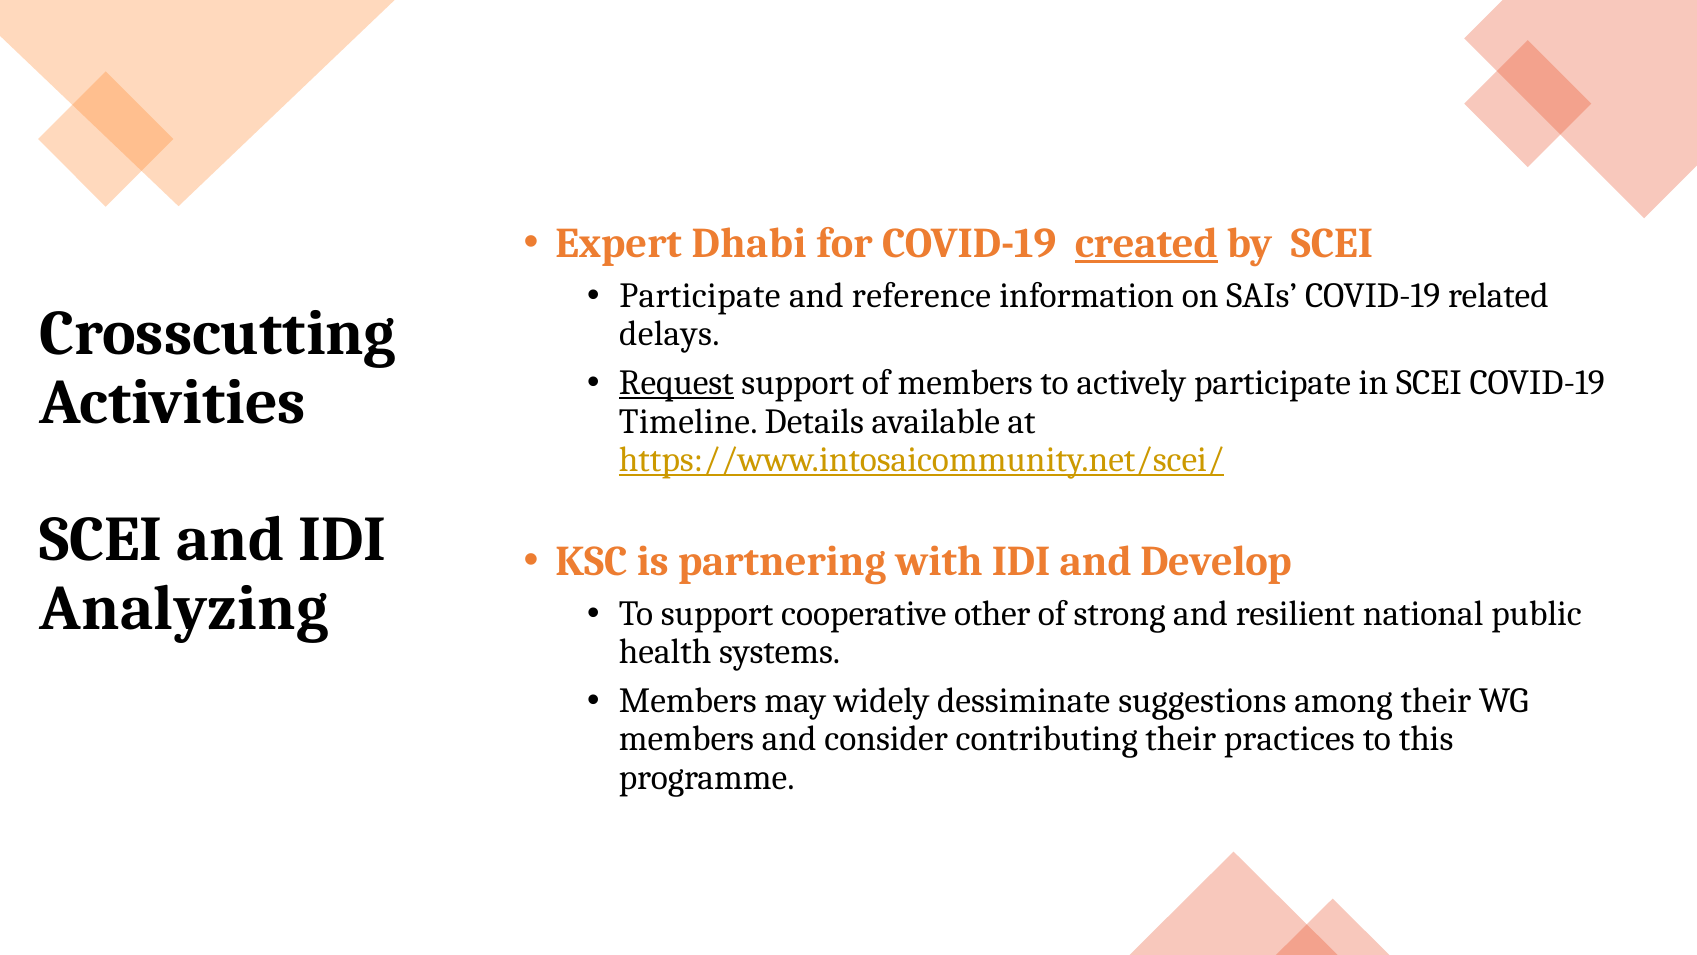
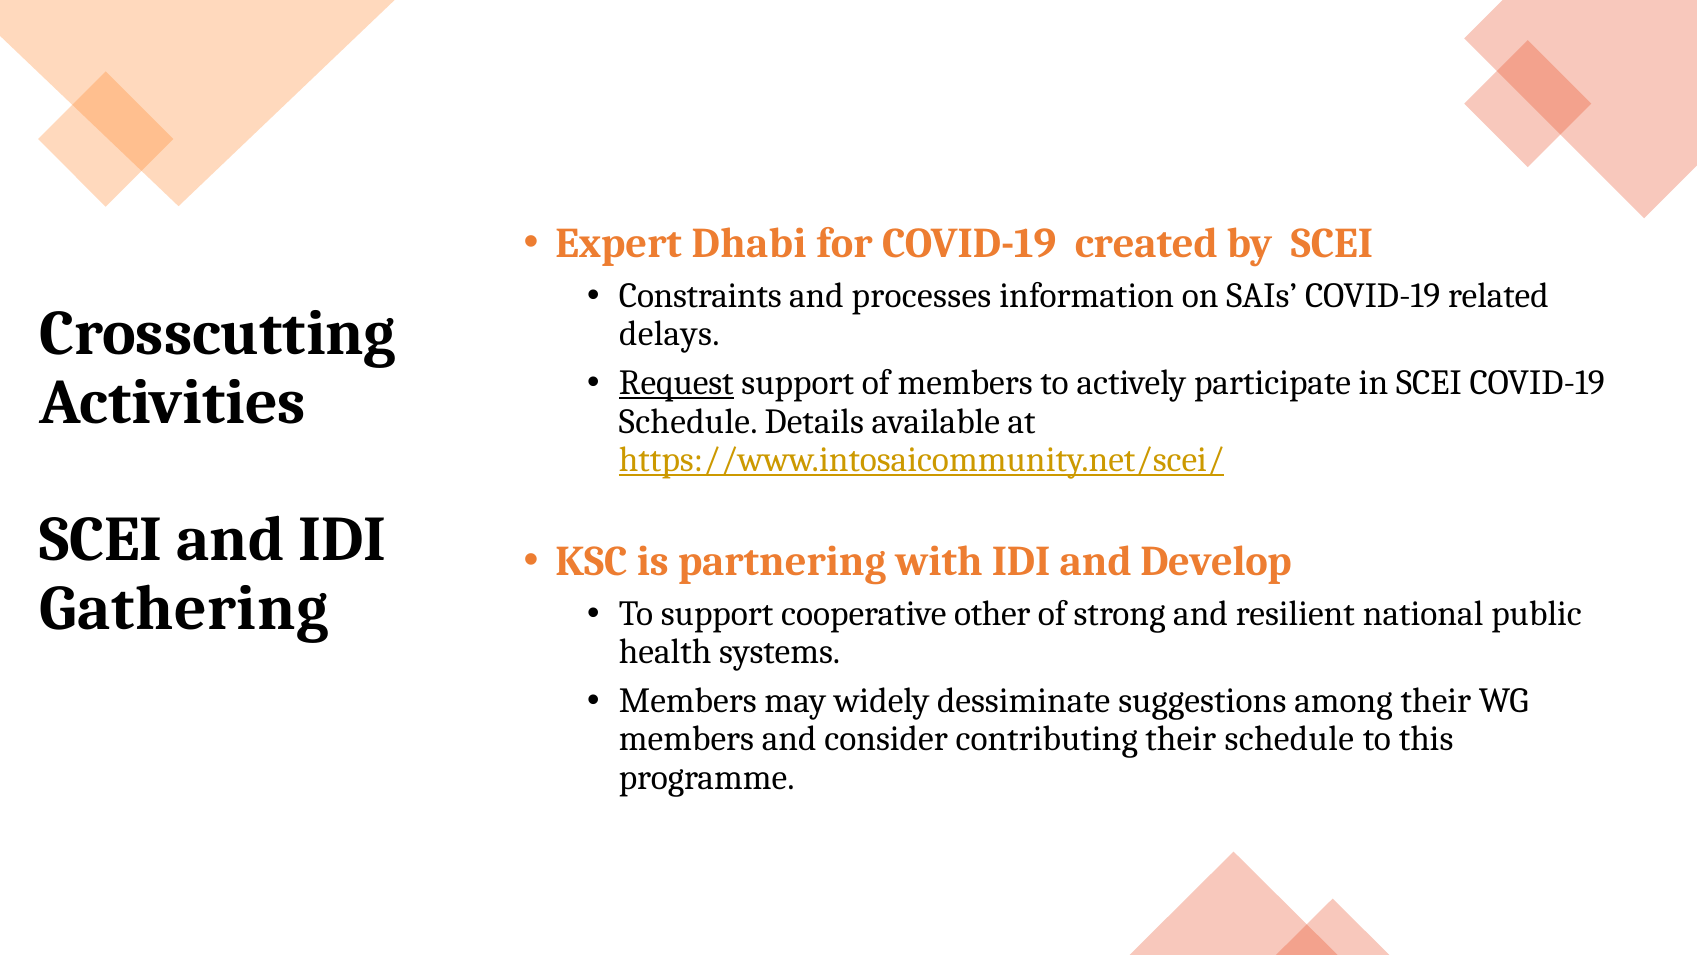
created underline: present -> none
Participate at (700, 296): Participate -> Constraints
reference: reference -> processes
Timeline at (688, 421): Timeline -> Schedule
Analyzing: Analyzing -> Gathering
their practices: practices -> schedule
